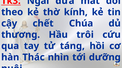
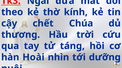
trôi: trôi -> trời
Thác: Thác -> Hoài
